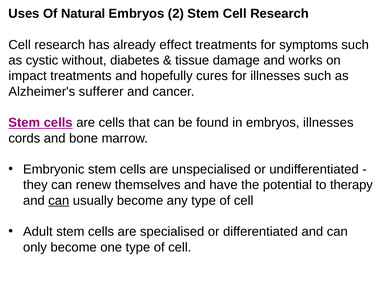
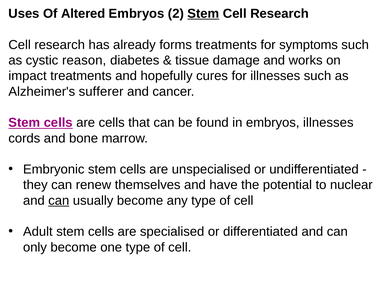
Natural: Natural -> Altered
Stem at (203, 14) underline: none -> present
effect: effect -> forms
without: without -> reason
therapy: therapy -> nuclear
